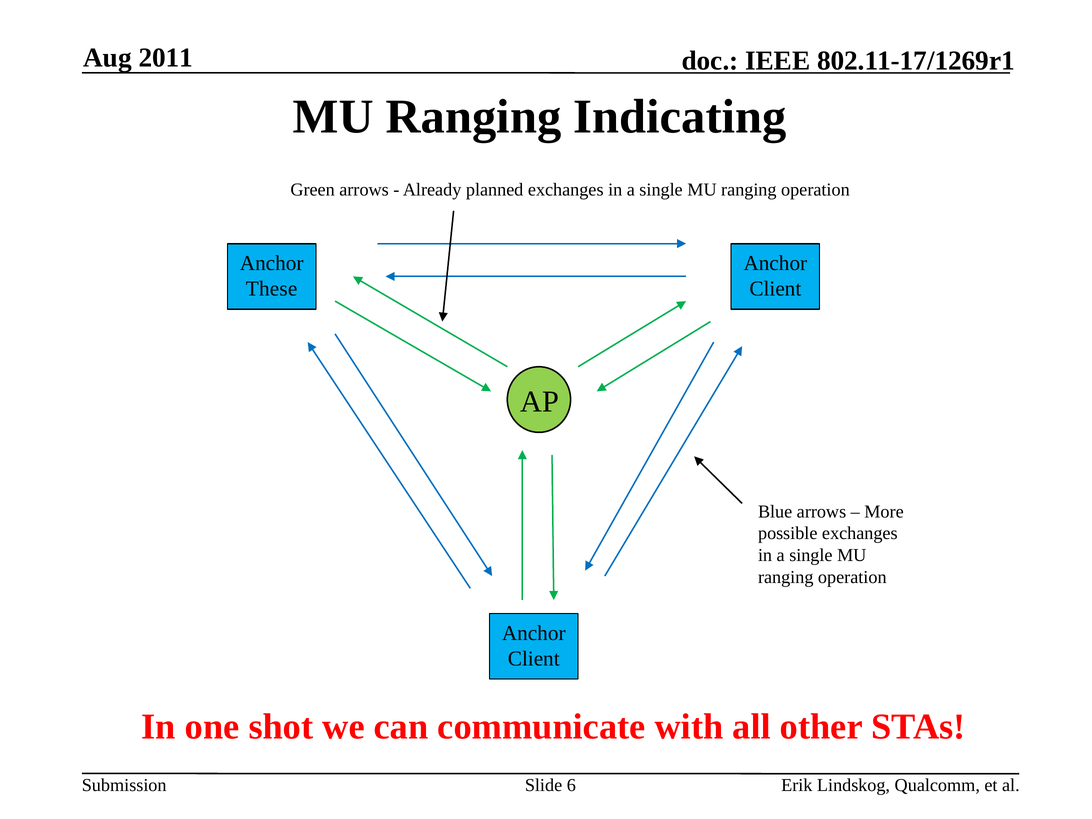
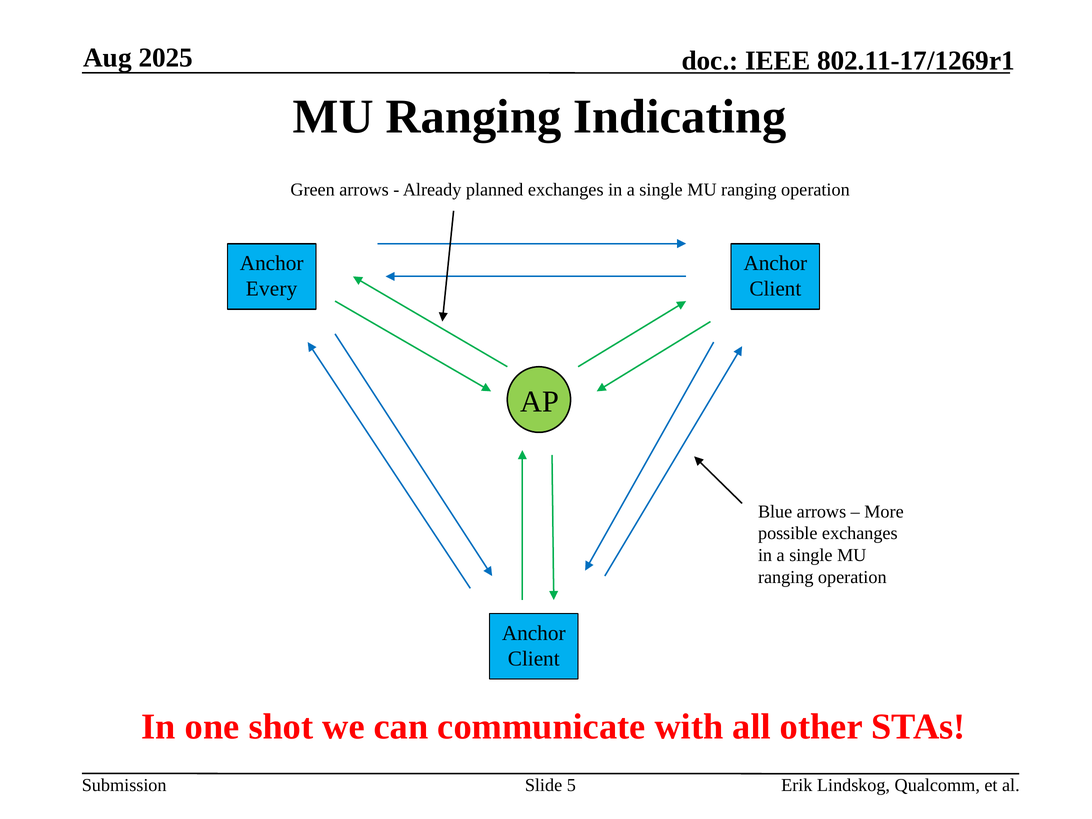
2011: 2011 -> 2025
These: These -> Every
6: 6 -> 5
